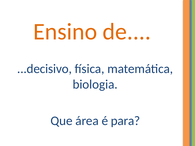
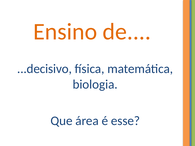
para: para -> esse
